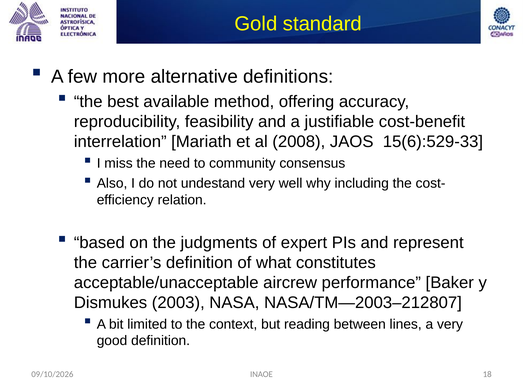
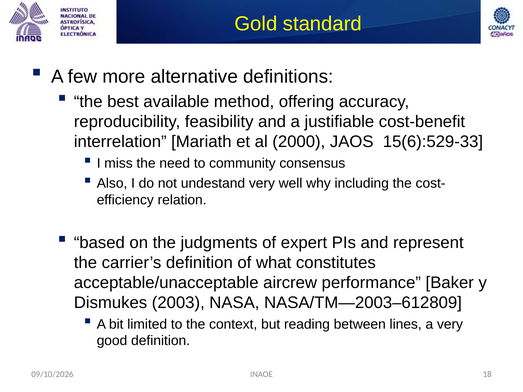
2008: 2008 -> 2000
NASA/TM—2003–212807: NASA/TM—2003–212807 -> NASA/TM—2003–612809
